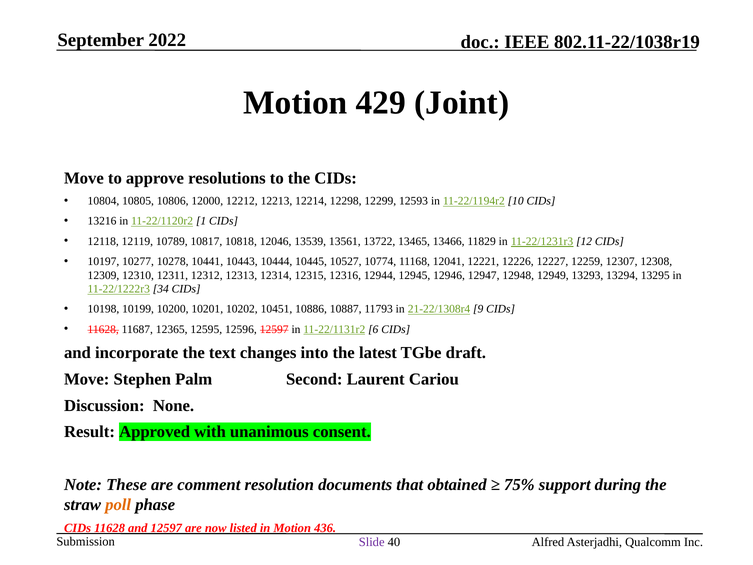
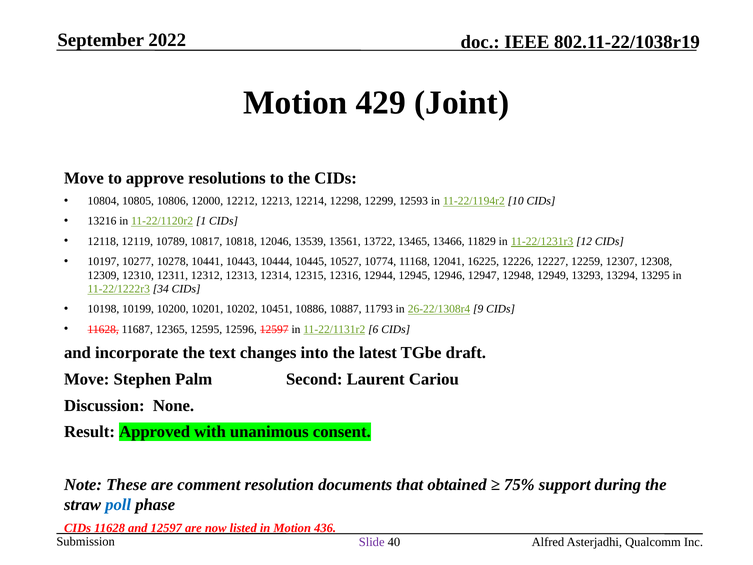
12221: 12221 -> 16225
21-22/1308r4: 21-22/1308r4 -> 26-22/1308r4
poll colour: orange -> blue
